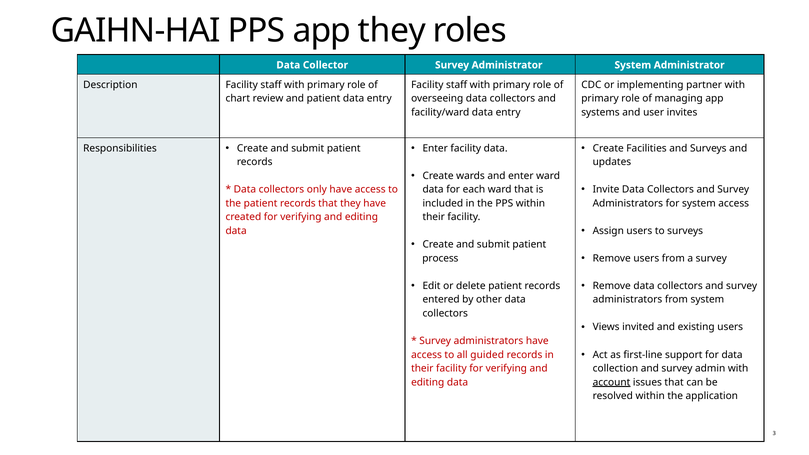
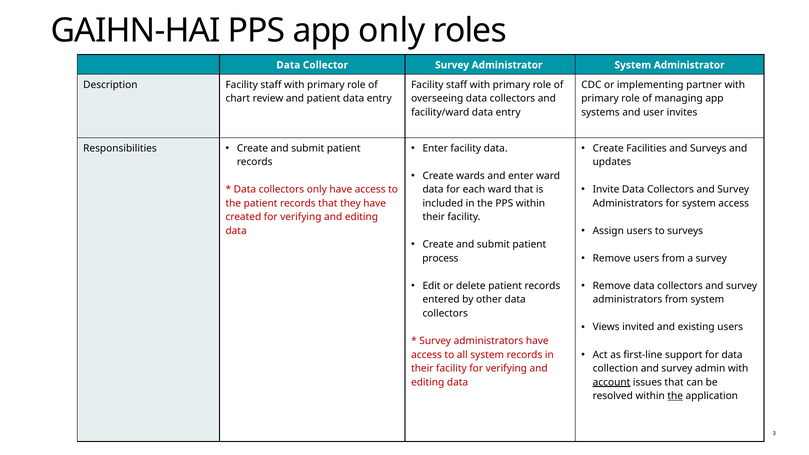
app they: they -> only
all guided: guided -> system
the at (675, 396) underline: none -> present
